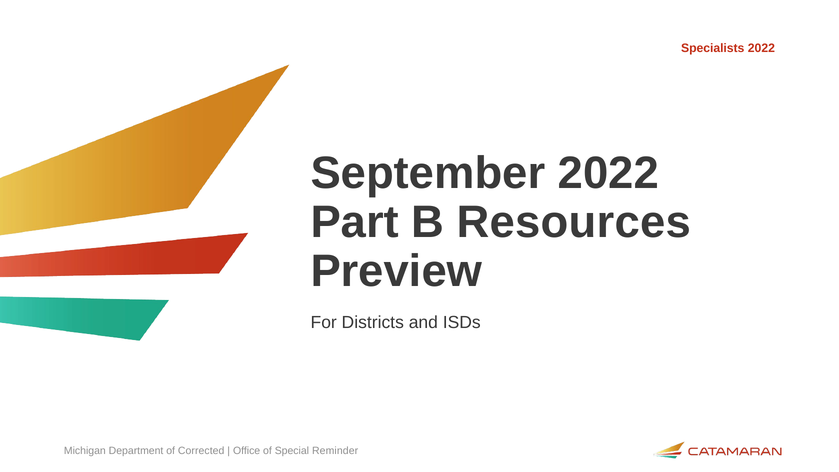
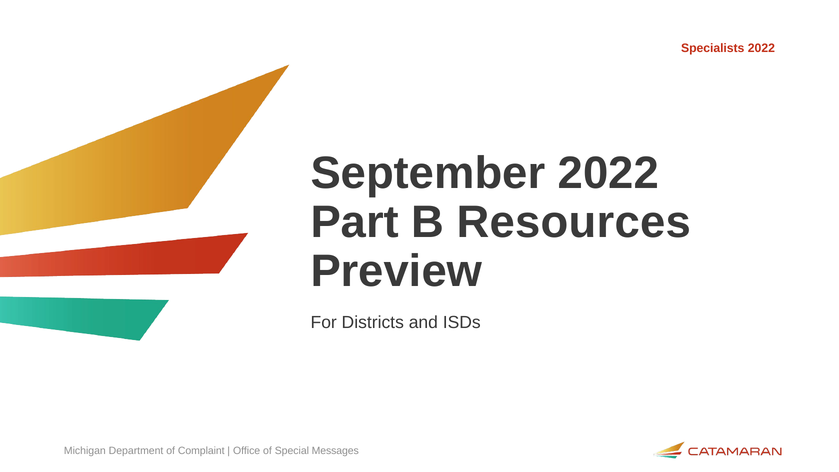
Corrected: Corrected -> Complaint
Reminder: Reminder -> Messages
